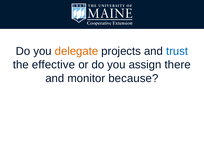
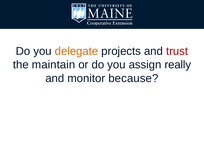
trust colour: blue -> red
effective: effective -> maintain
there: there -> really
